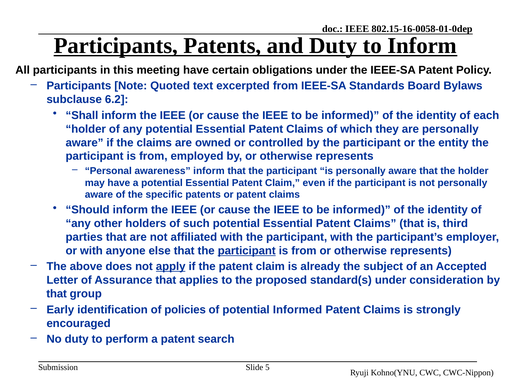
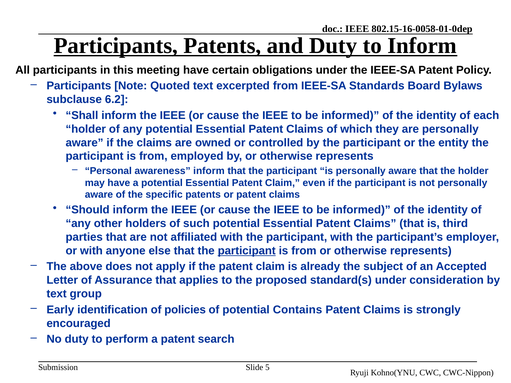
apply underline: present -> none
that at (57, 294): that -> text
potential Informed: Informed -> Contains
